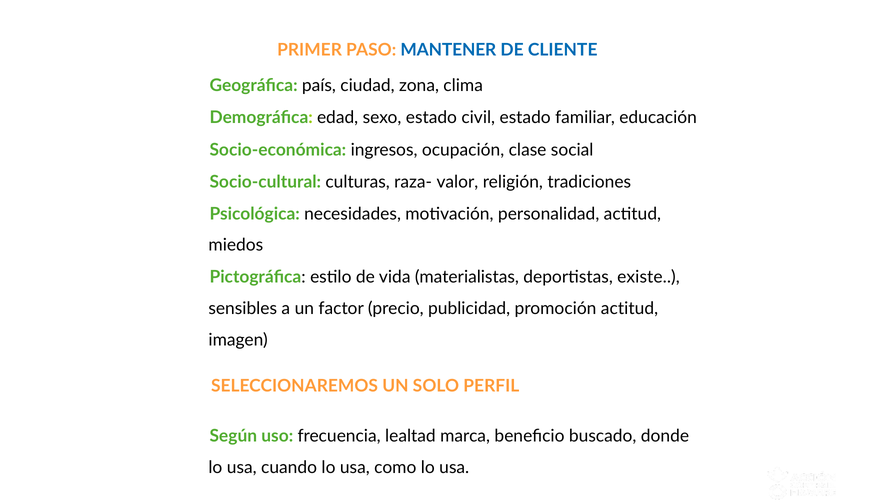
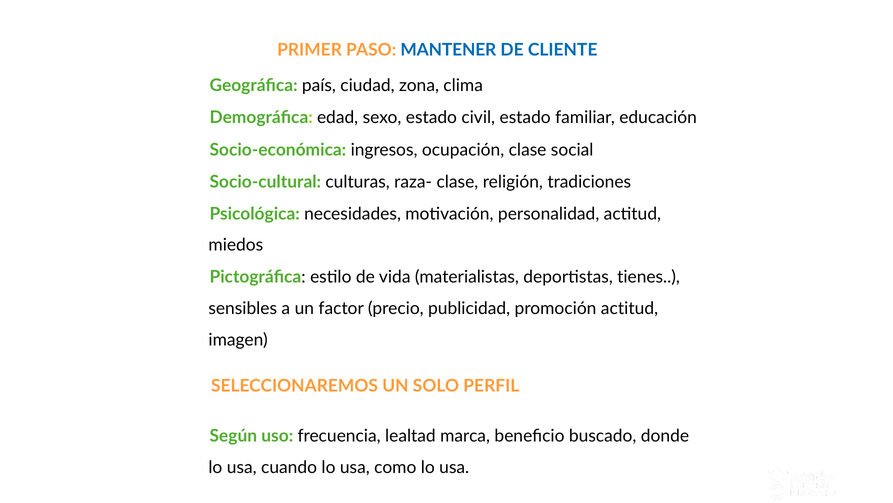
raza- valor: valor -> clase
existe: existe -> tienes
